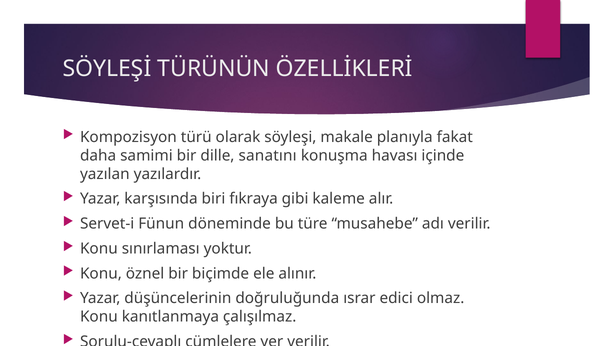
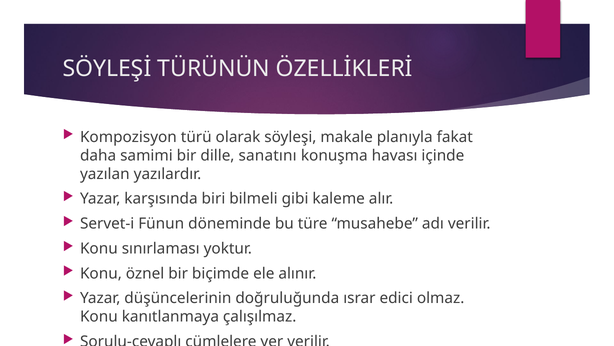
fıkraya: fıkraya -> bilmeli
